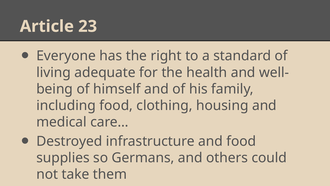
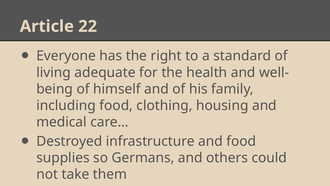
23: 23 -> 22
